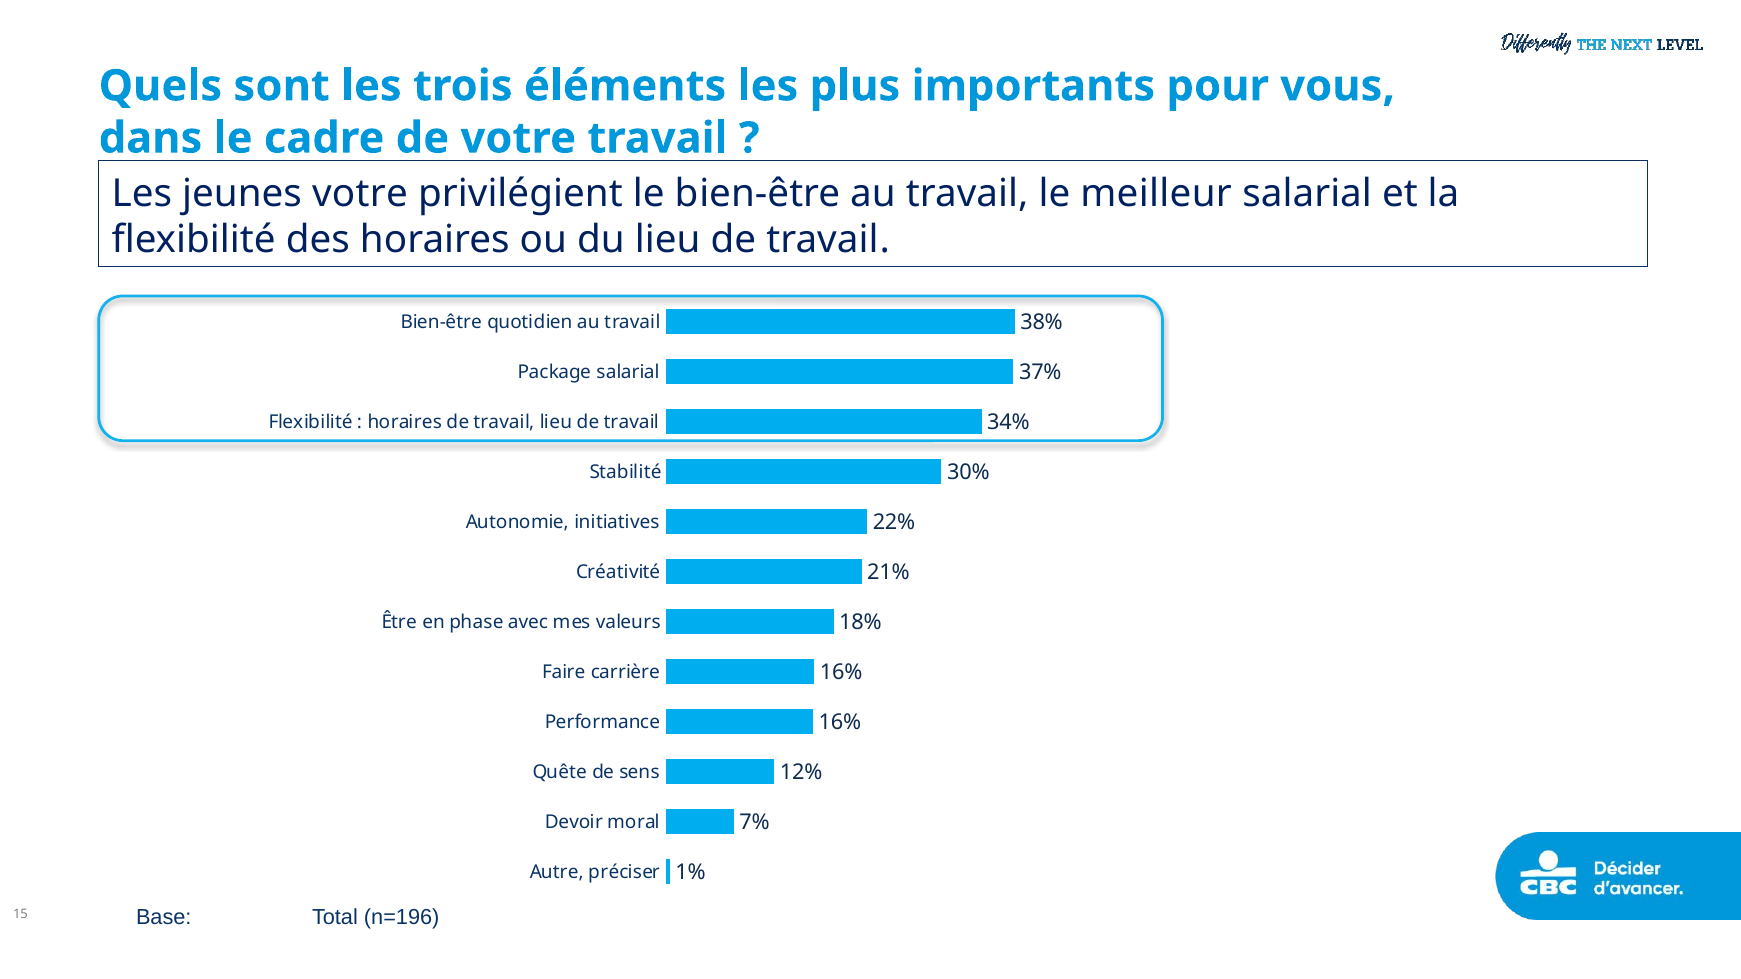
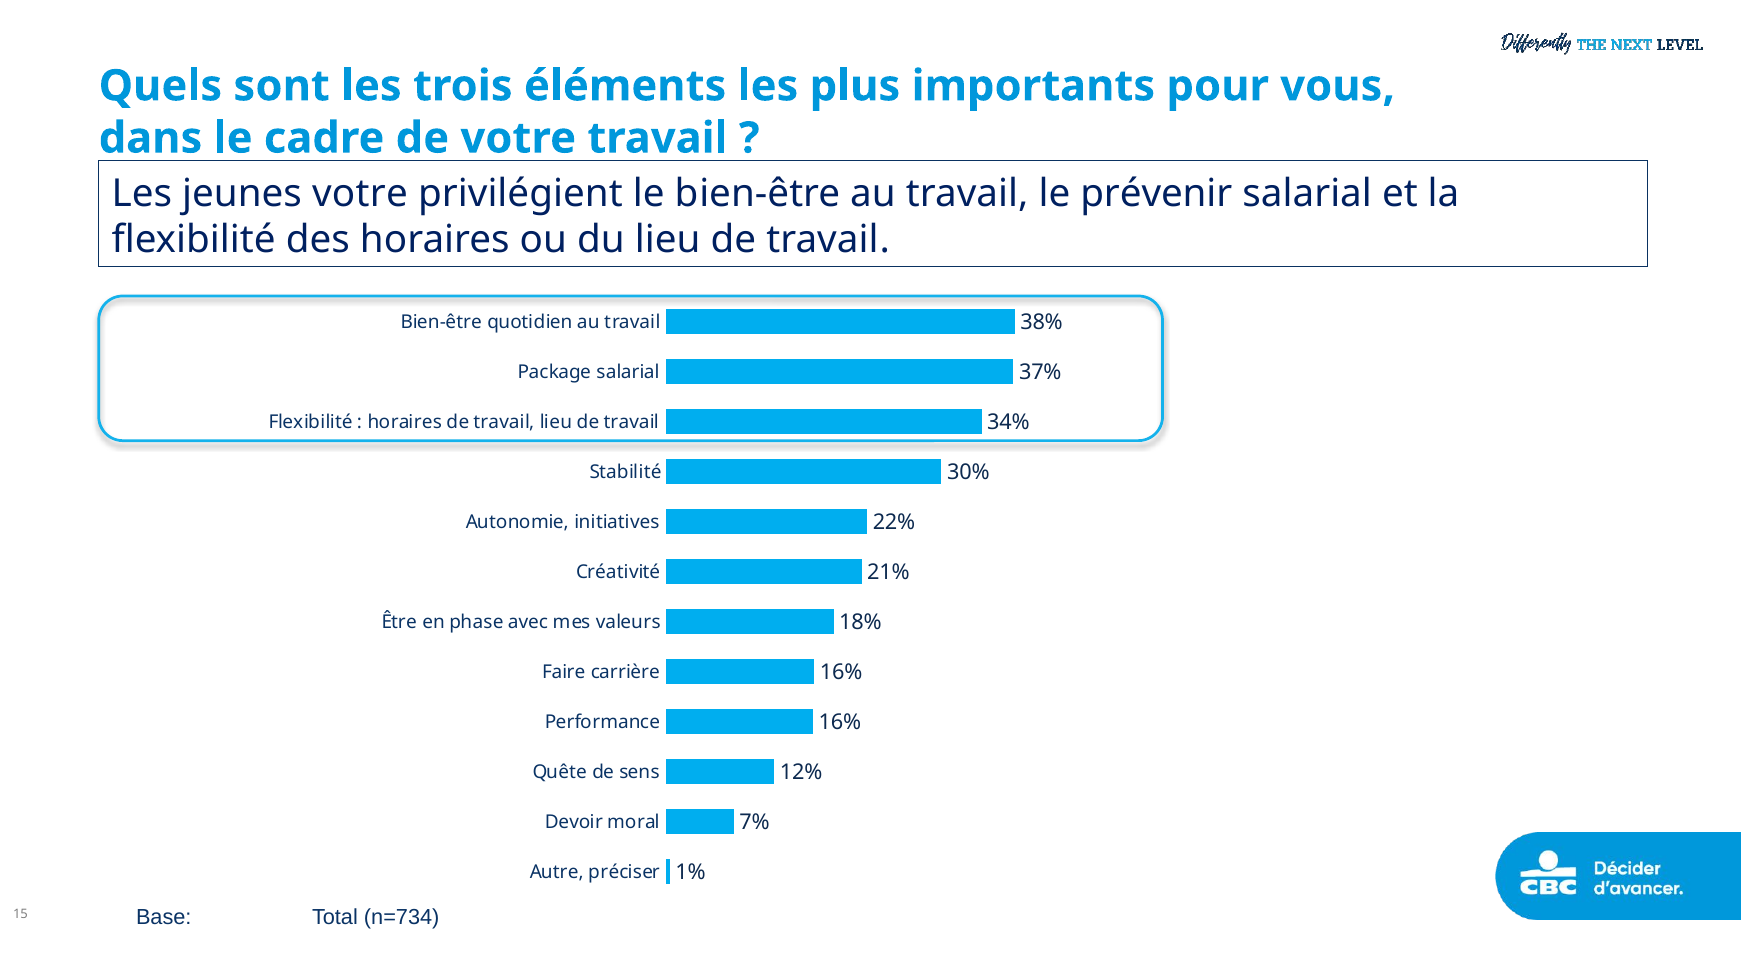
meilleur: meilleur -> prévenir
n=196: n=196 -> n=734
